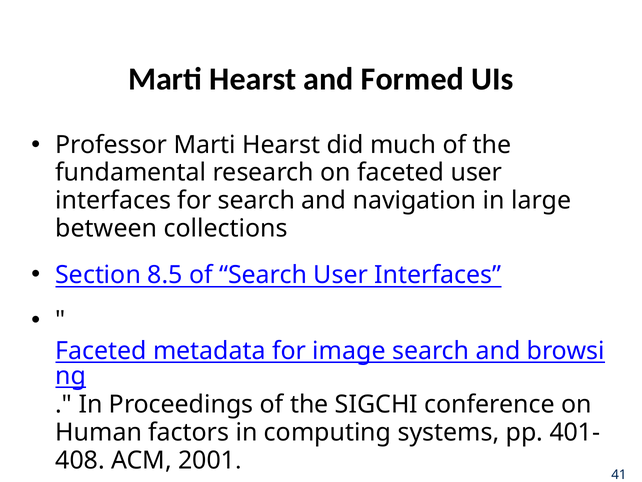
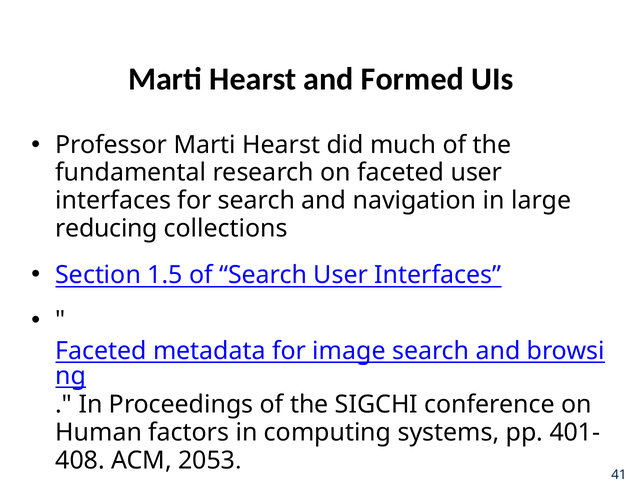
between: between -> reducing
8.5: 8.5 -> 1.5
2001: 2001 -> 2053
